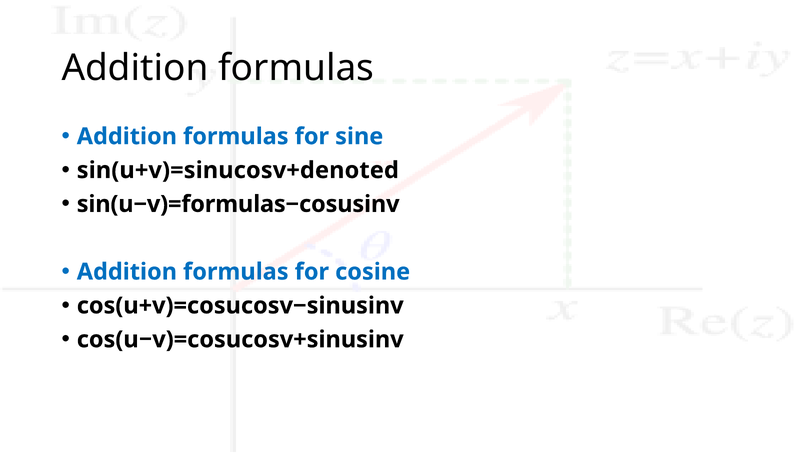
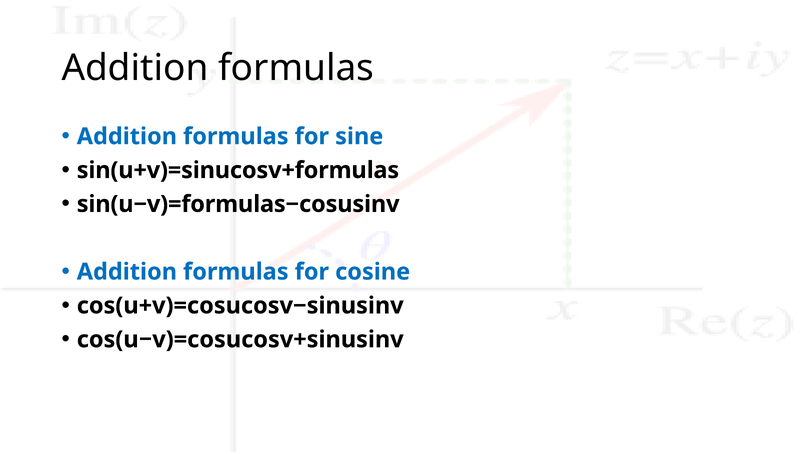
sin(u+v)=sinucosv+denoted: sin(u+v)=sinucosv+denoted -> sin(u+v)=sinucosv+formulas
